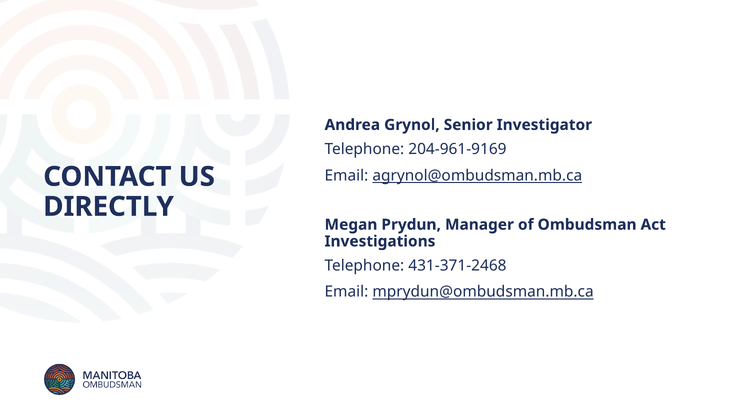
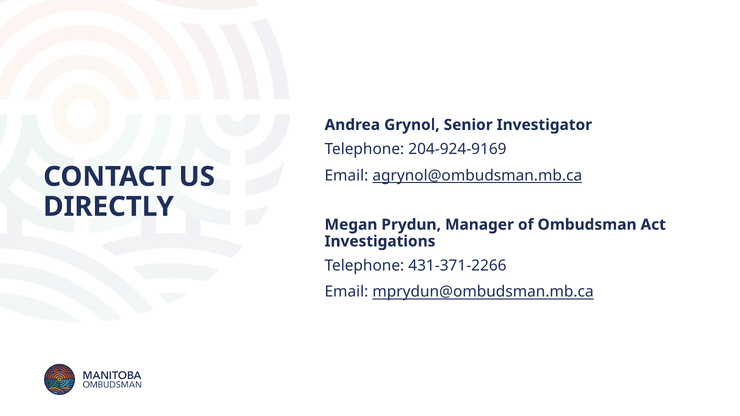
204-961-9169: 204-961-9169 -> 204-924-9169
431-371-2468: 431-371-2468 -> 431-371-2266
